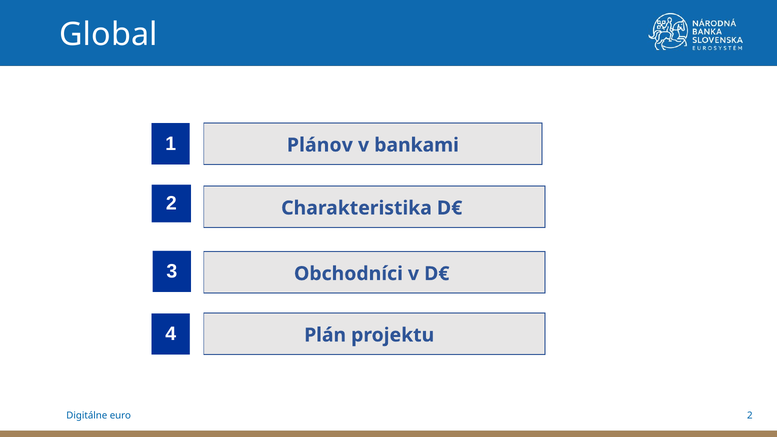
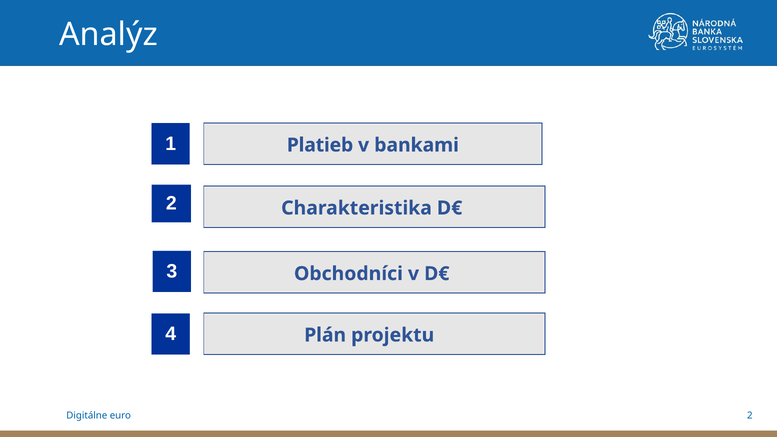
Global: Global -> Analýz
Plánov: Plánov -> Platieb
